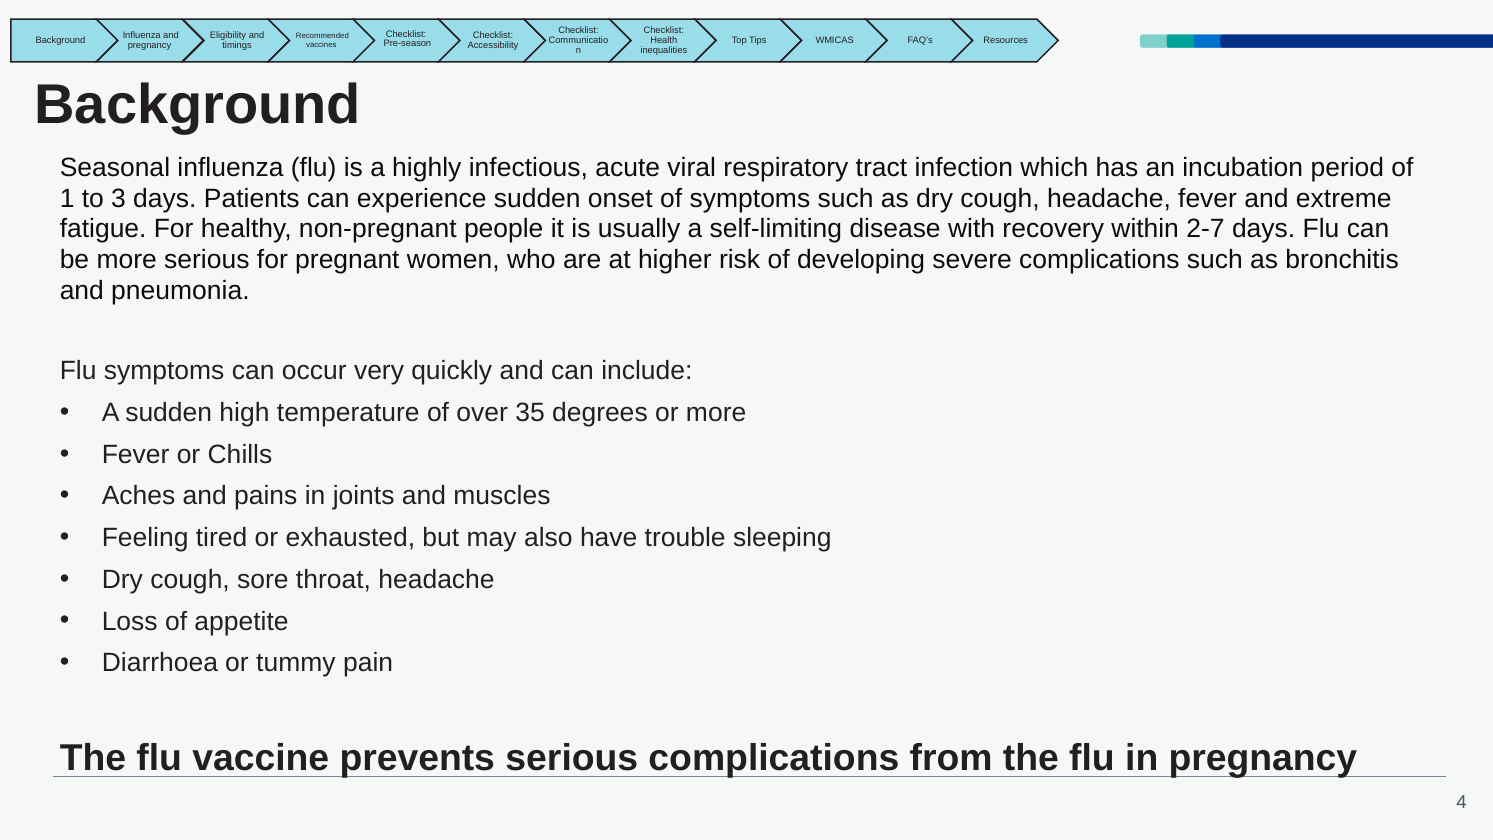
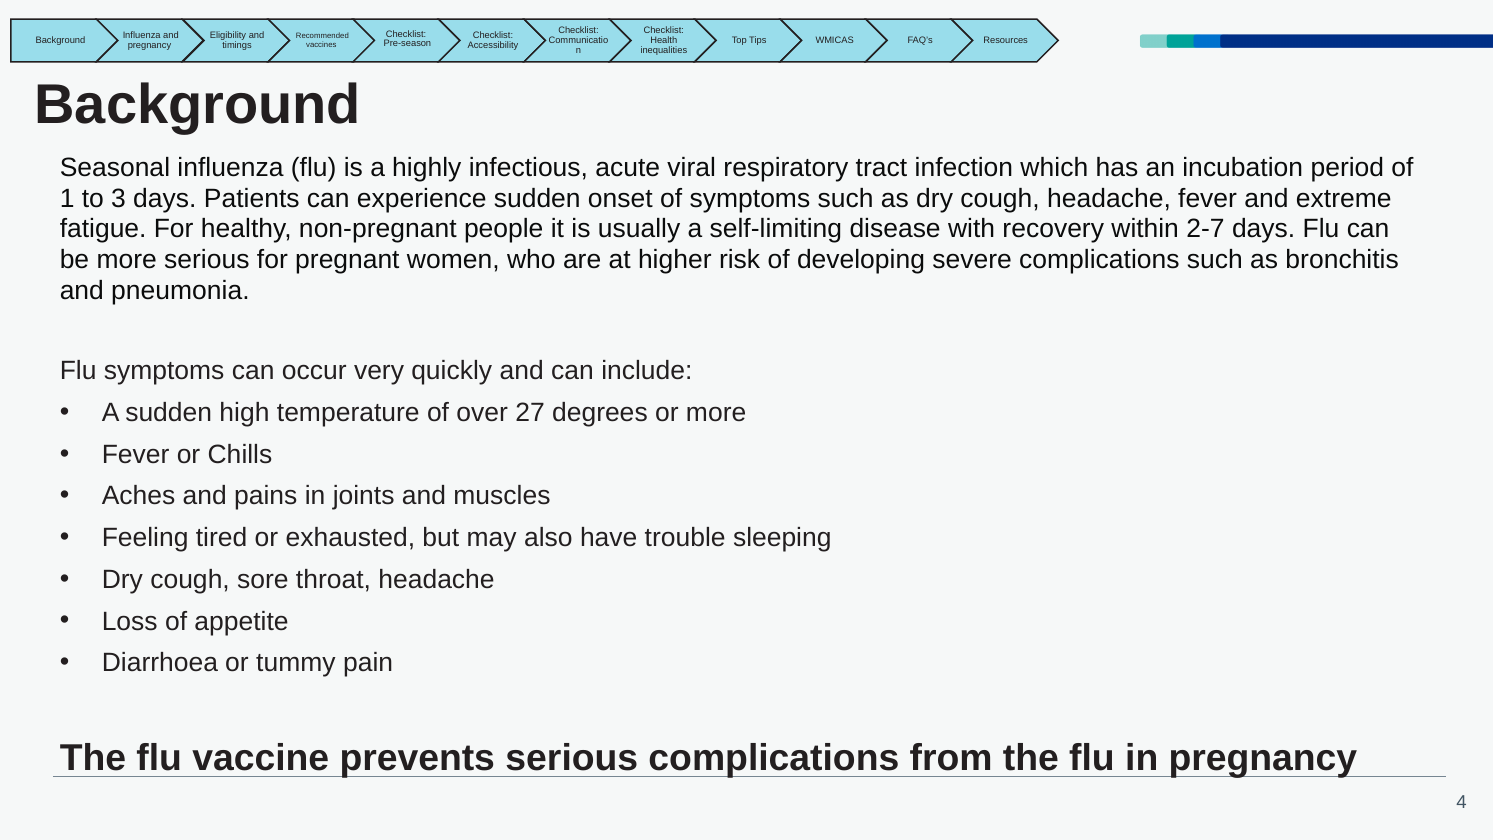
35: 35 -> 27
